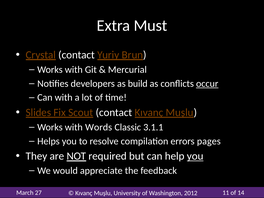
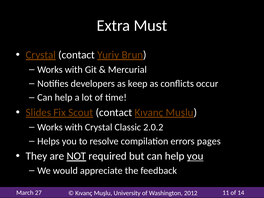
build: build -> keep
occur underline: present -> none
with at (64, 98): with -> help
with Words: Words -> Crystal
3.1.1: 3.1.1 -> 2.0.2
